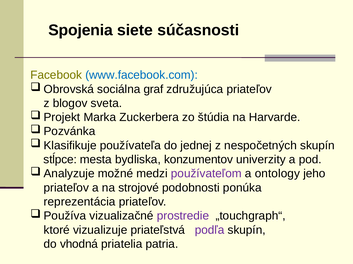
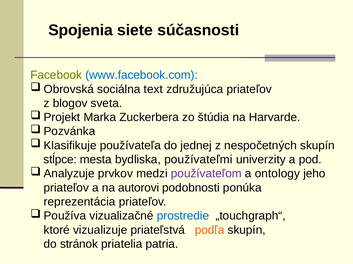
graf: graf -> text
konzumentov: konzumentov -> používateľmi
možné: možné -> prvkov
strojové: strojové -> autorovi
prostredie colour: purple -> blue
podľa colour: purple -> orange
vhodná: vhodná -> stránok
